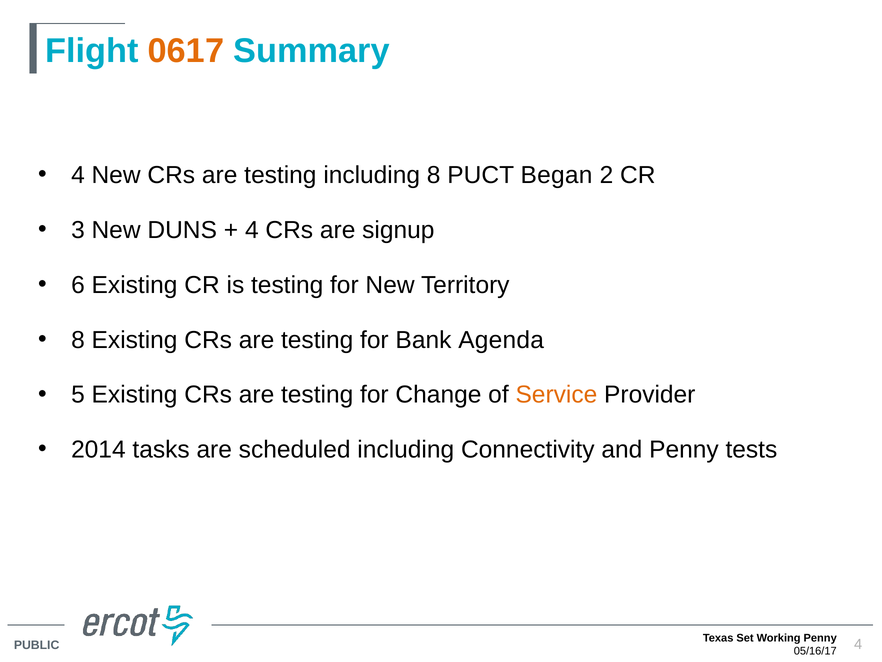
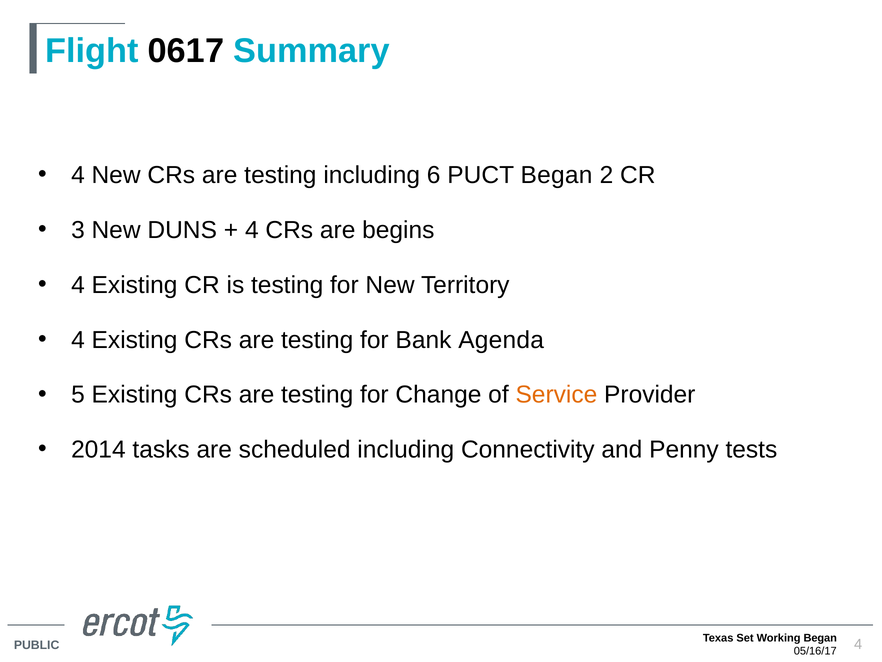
0617 colour: orange -> black
including 8: 8 -> 6
signup: signup -> begins
6 at (78, 285): 6 -> 4
8 at (78, 340): 8 -> 4
Working Penny: Penny -> Began
